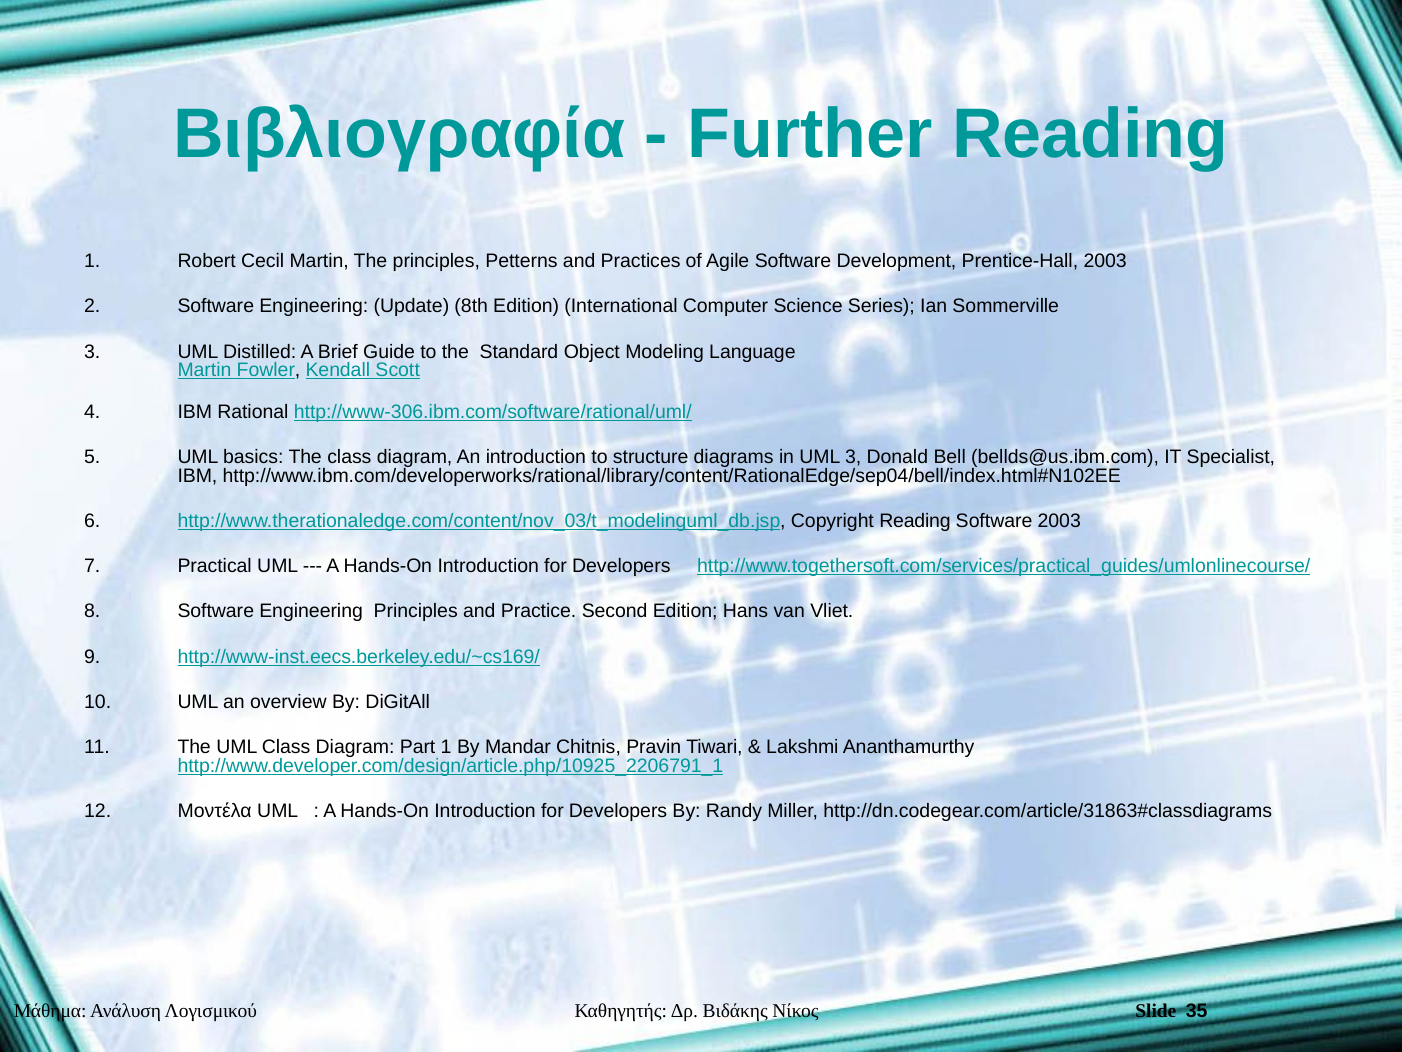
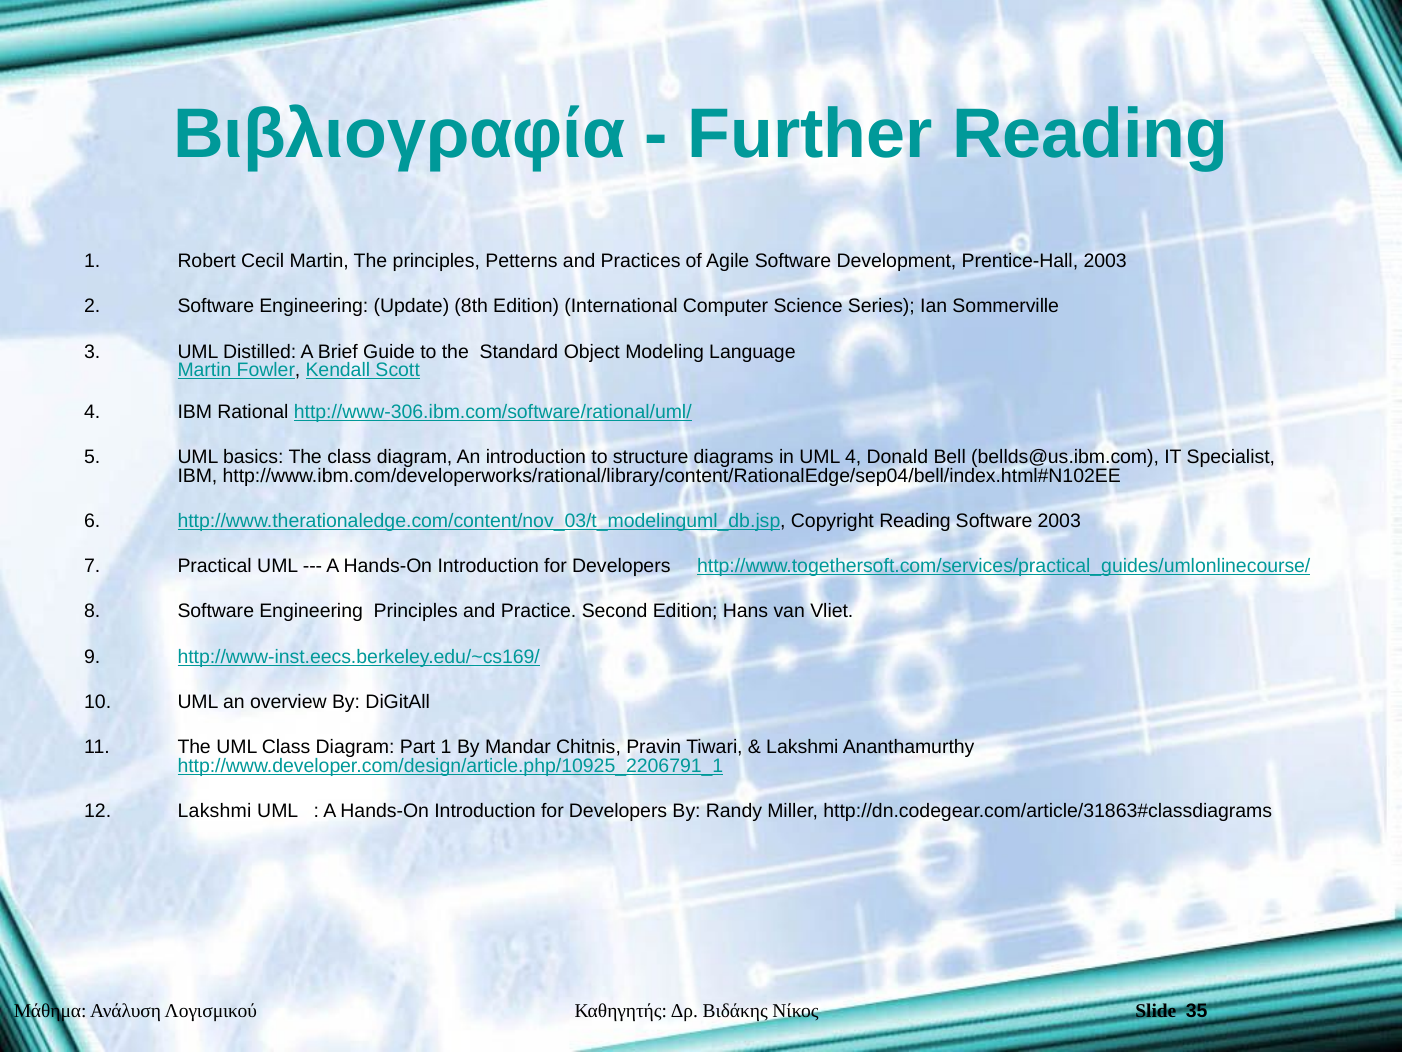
UML 3: 3 -> 4
Μοντέλα at (215, 811): Μοντέλα -> Lakshmi
